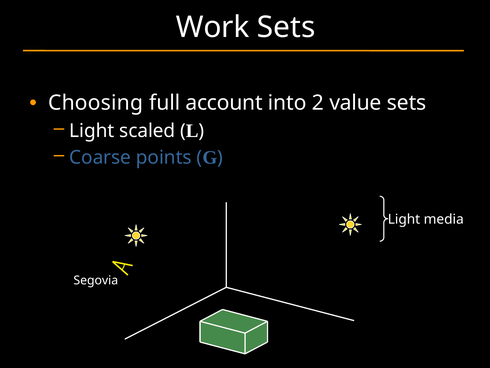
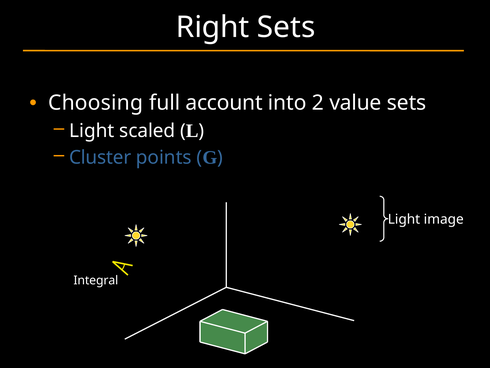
Work: Work -> Right
Coarse: Coarse -> Cluster
media: media -> image
Segovia: Segovia -> Integral
